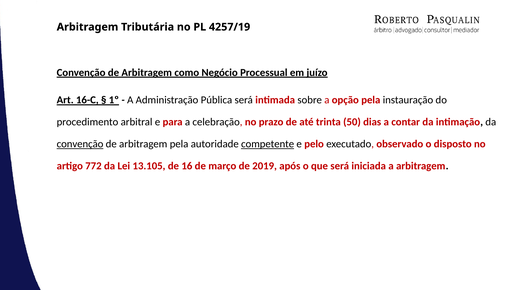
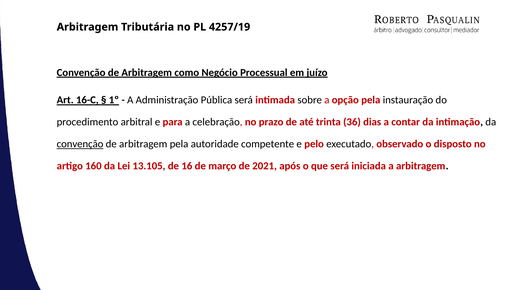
50: 50 -> 36
competente underline: present -> none
772: 772 -> 160
2019: 2019 -> 2021
